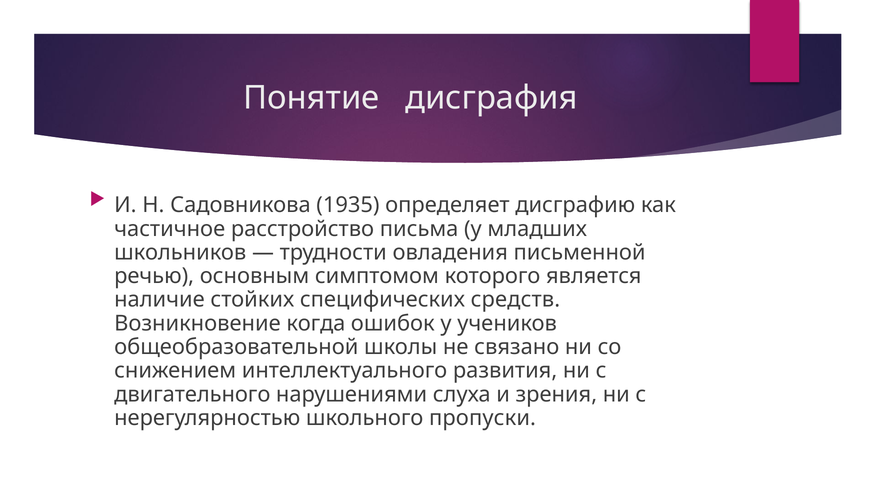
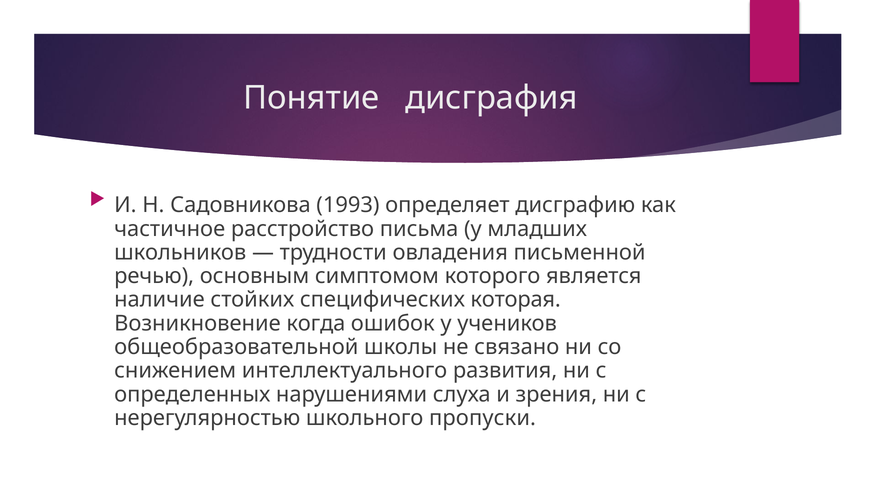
1935: 1935 -> 1993
средств: средств -> которая
двигательного: двигательного -> определенных
